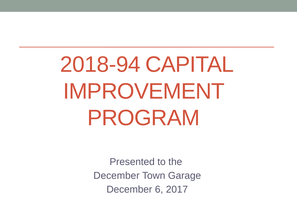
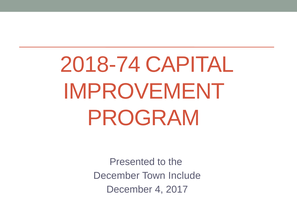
2018-94: 2018-94 -> 2018-74
Garage: Garage -> Include
6: 6 -> 4
